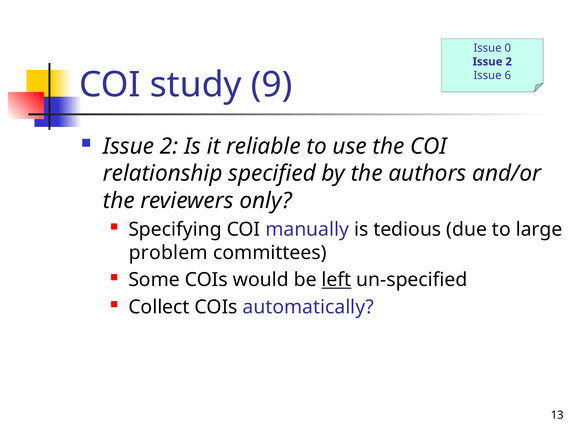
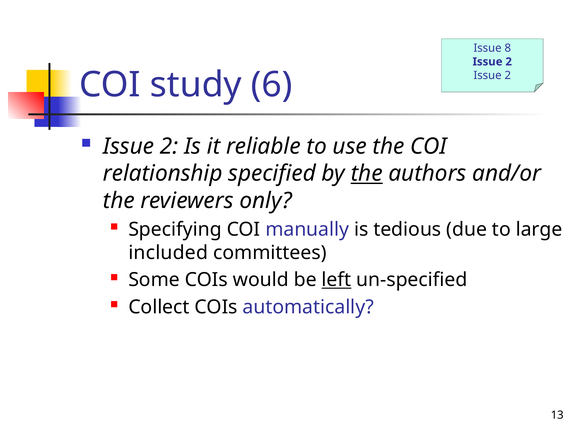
0: 0 -> 8
6 at (508, 75): 6 -> 2
9: 9 -> 6
the at (367, 174) underline: none -> present
problem: problem -> included
